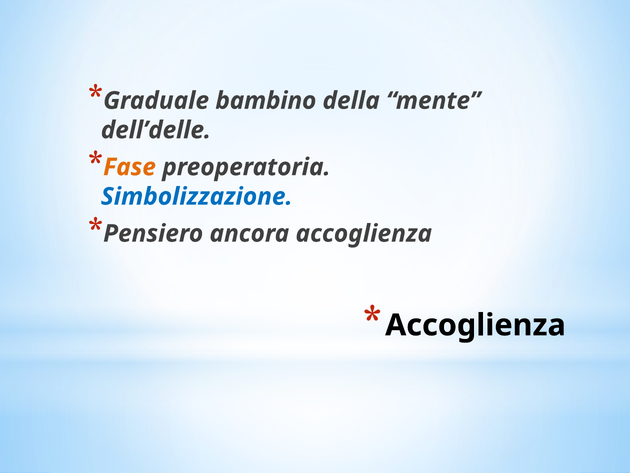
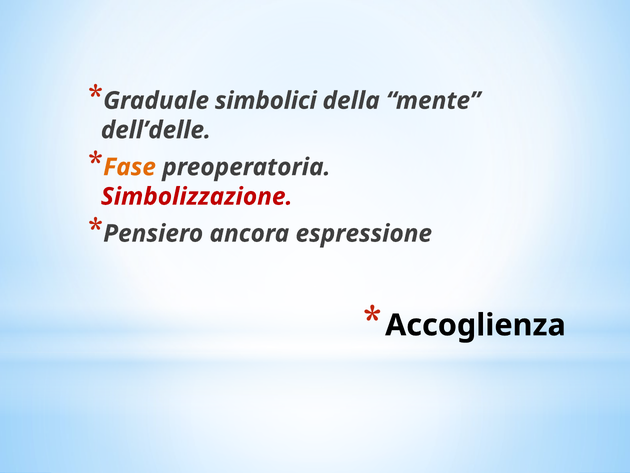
bambino: bambino -> simbolici
Simbolizzazione colour: blue -> red
ancora accoglienza: accoglienza -> espressione
